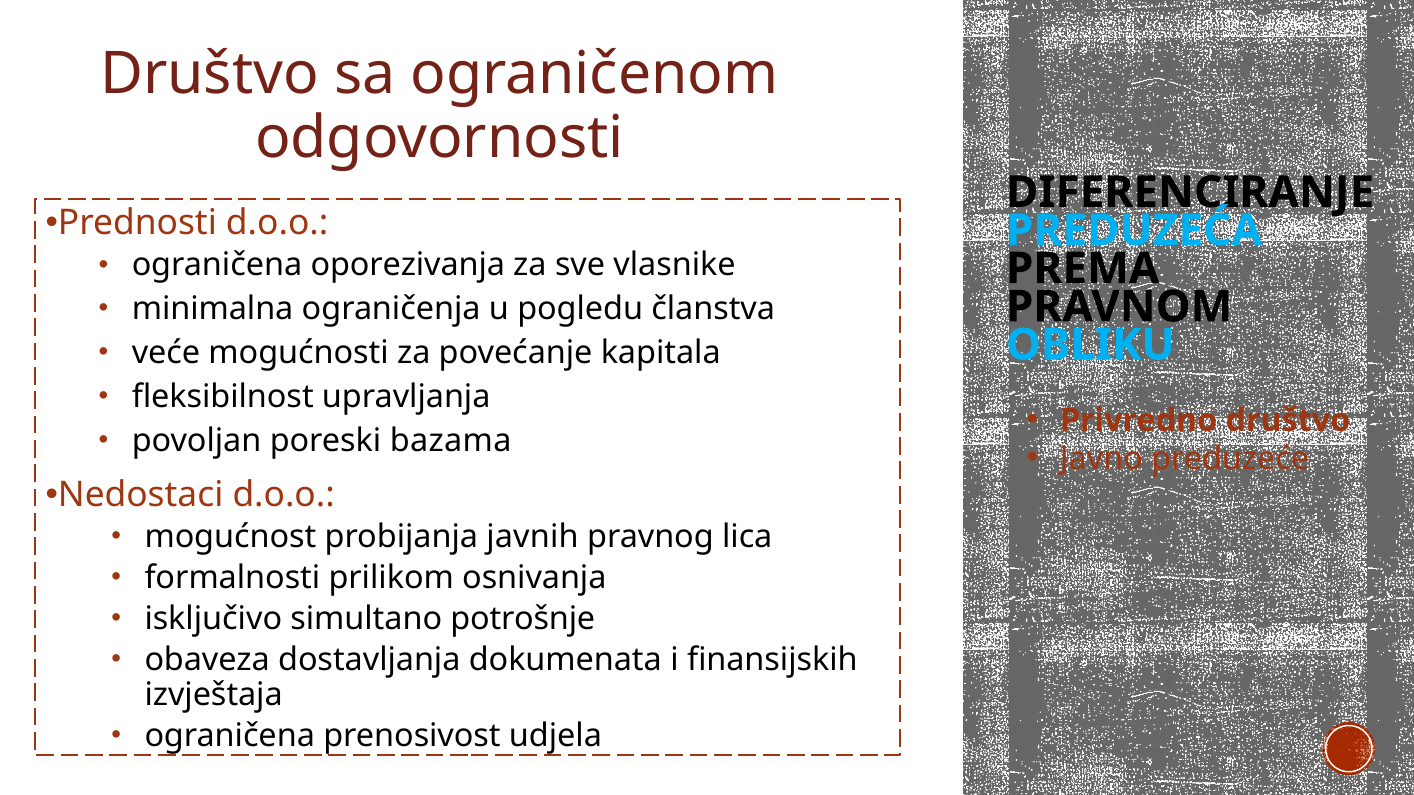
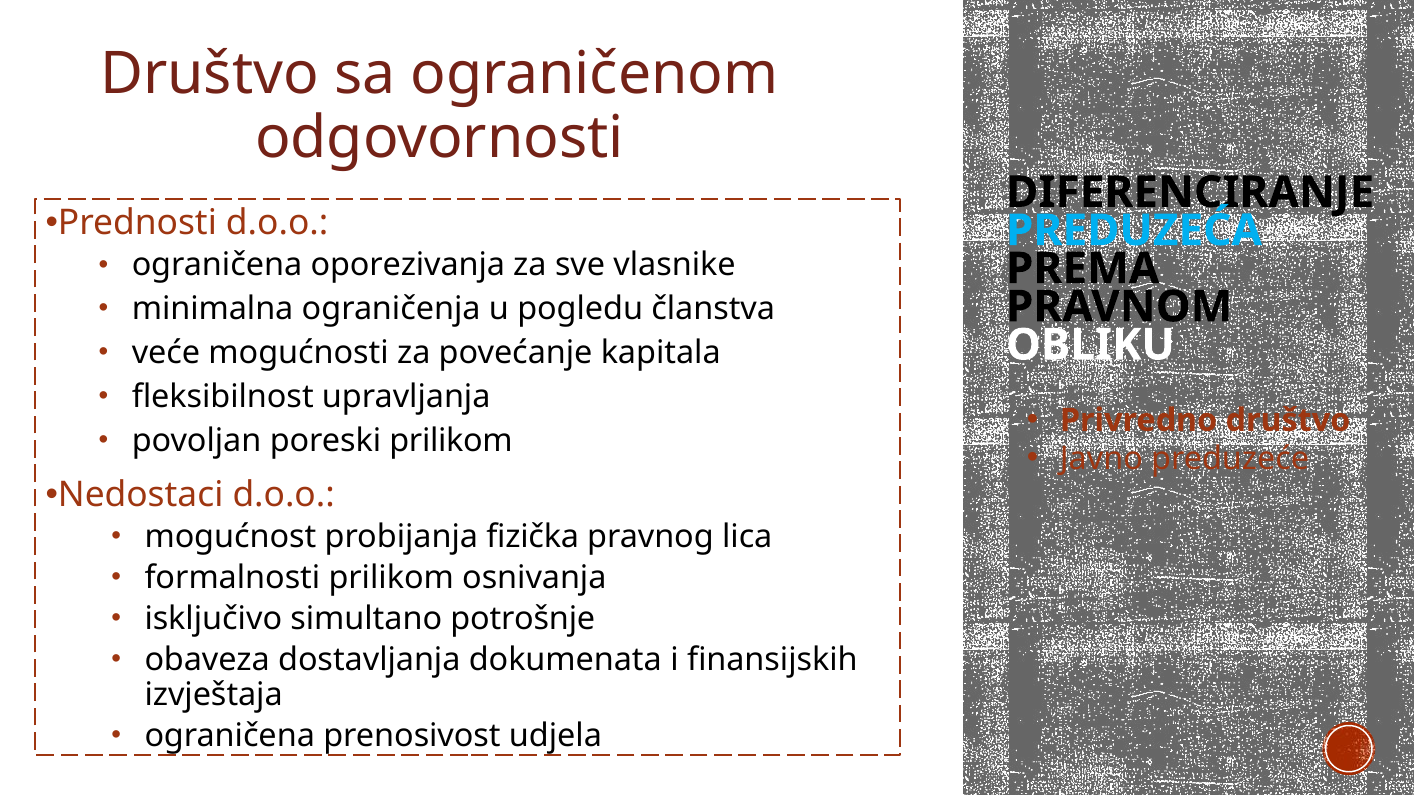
OBLIKU colour: light blue -> white
poreski bazama: bazama -> prilikom
javnih: javnih -> fizička
